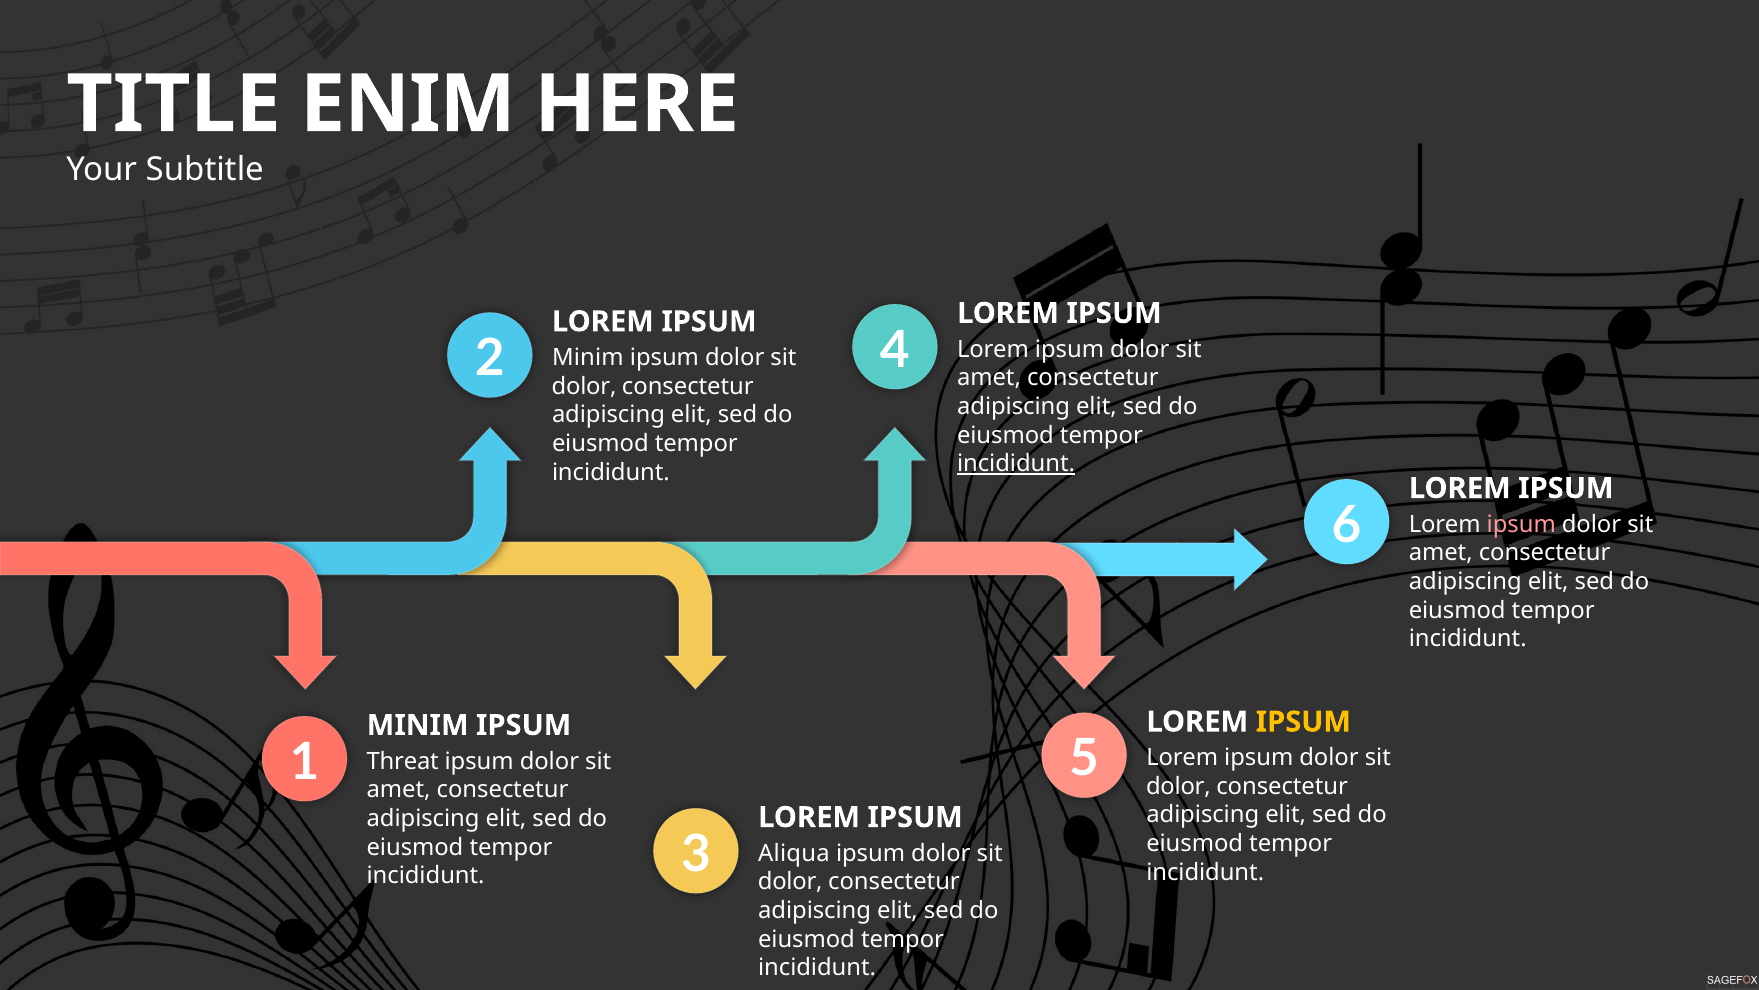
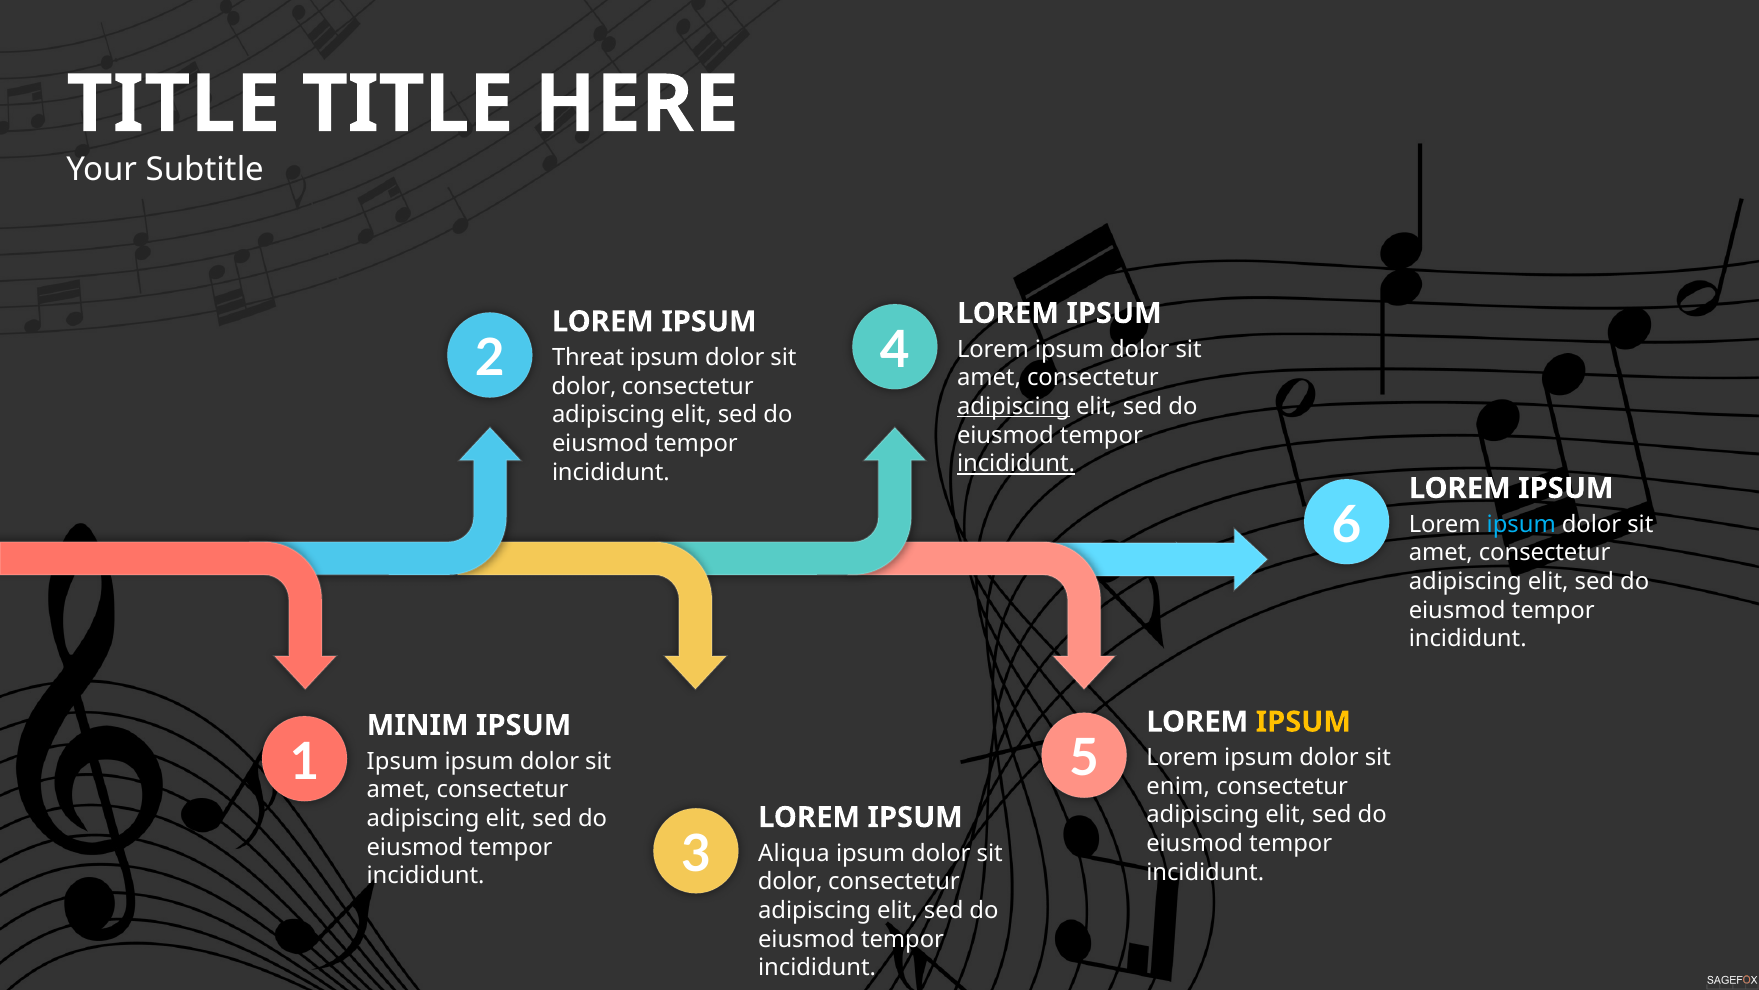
ENIM at (408, 104): ENIM -> TITLE
Minim at (588, 357): Minim -> Threat
adipiscing at (1014, 406) underline: none -> present
ipsum at (1521, 524) colour: pink -> light blue
Threat at (403, 761): Threat -> Ipsum
dolor at (1178, 786): dolor -> enim
